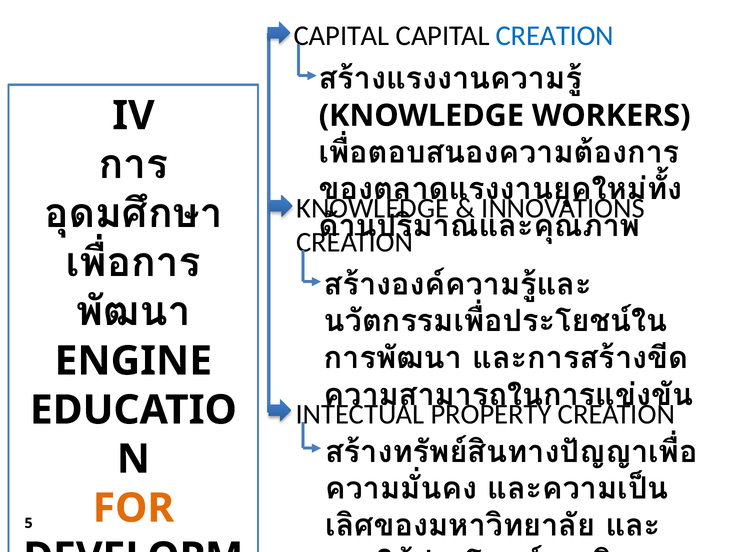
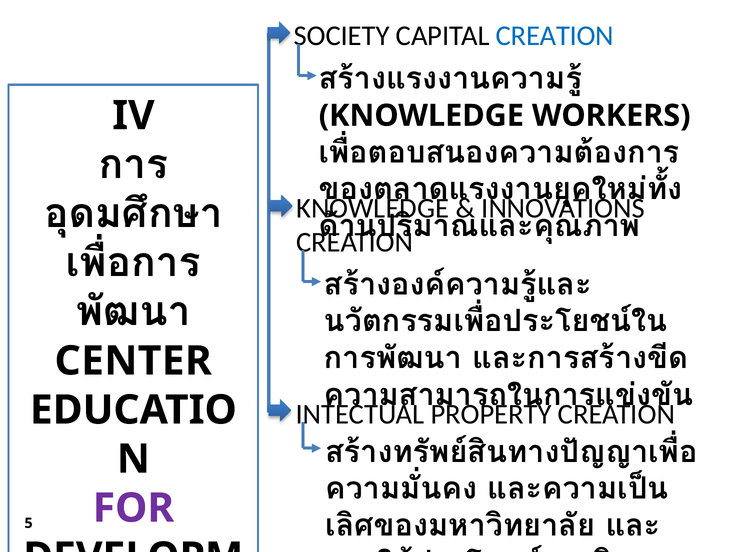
CAPITAL at (342, 36): CAPITAL -> SOCIETY
ENGINE: ENGINE -> CENTER
FOR colour: orange -> purple
